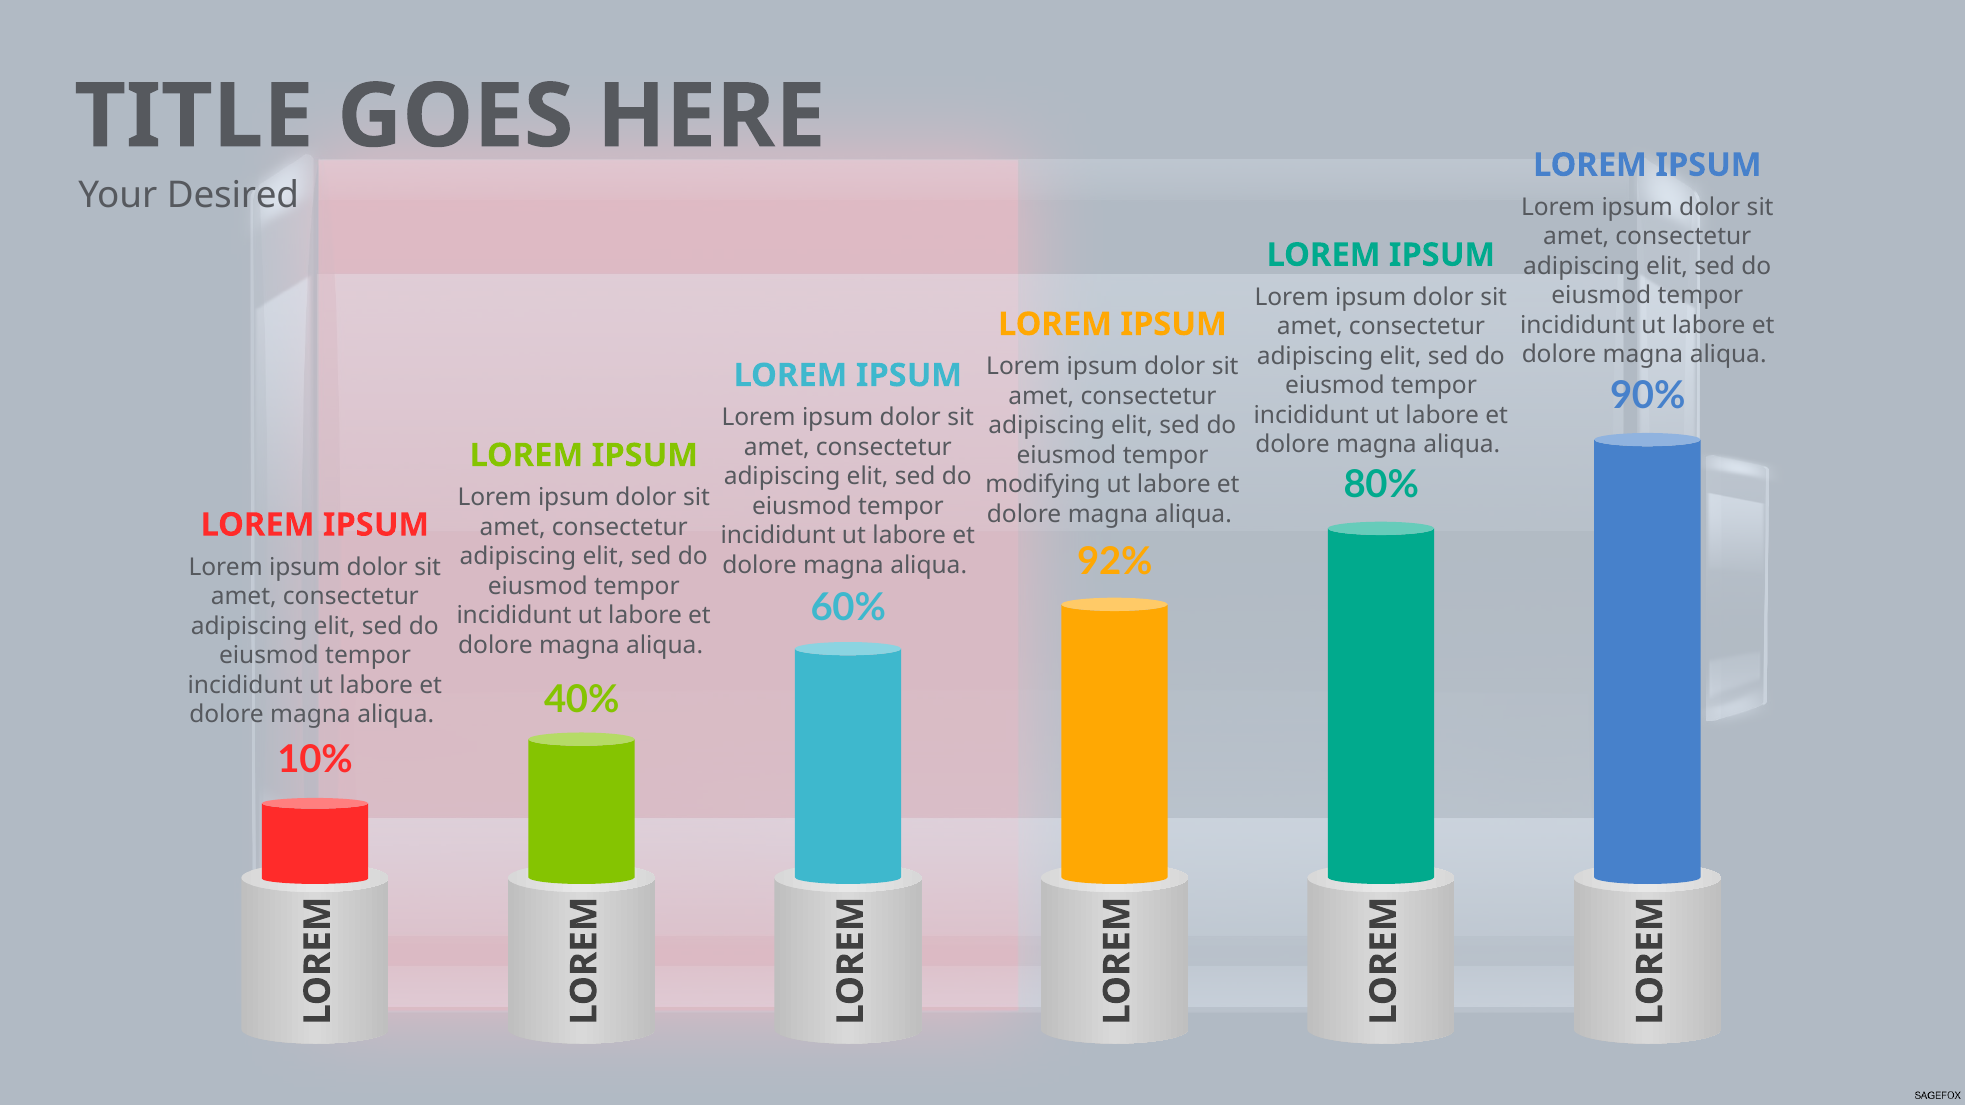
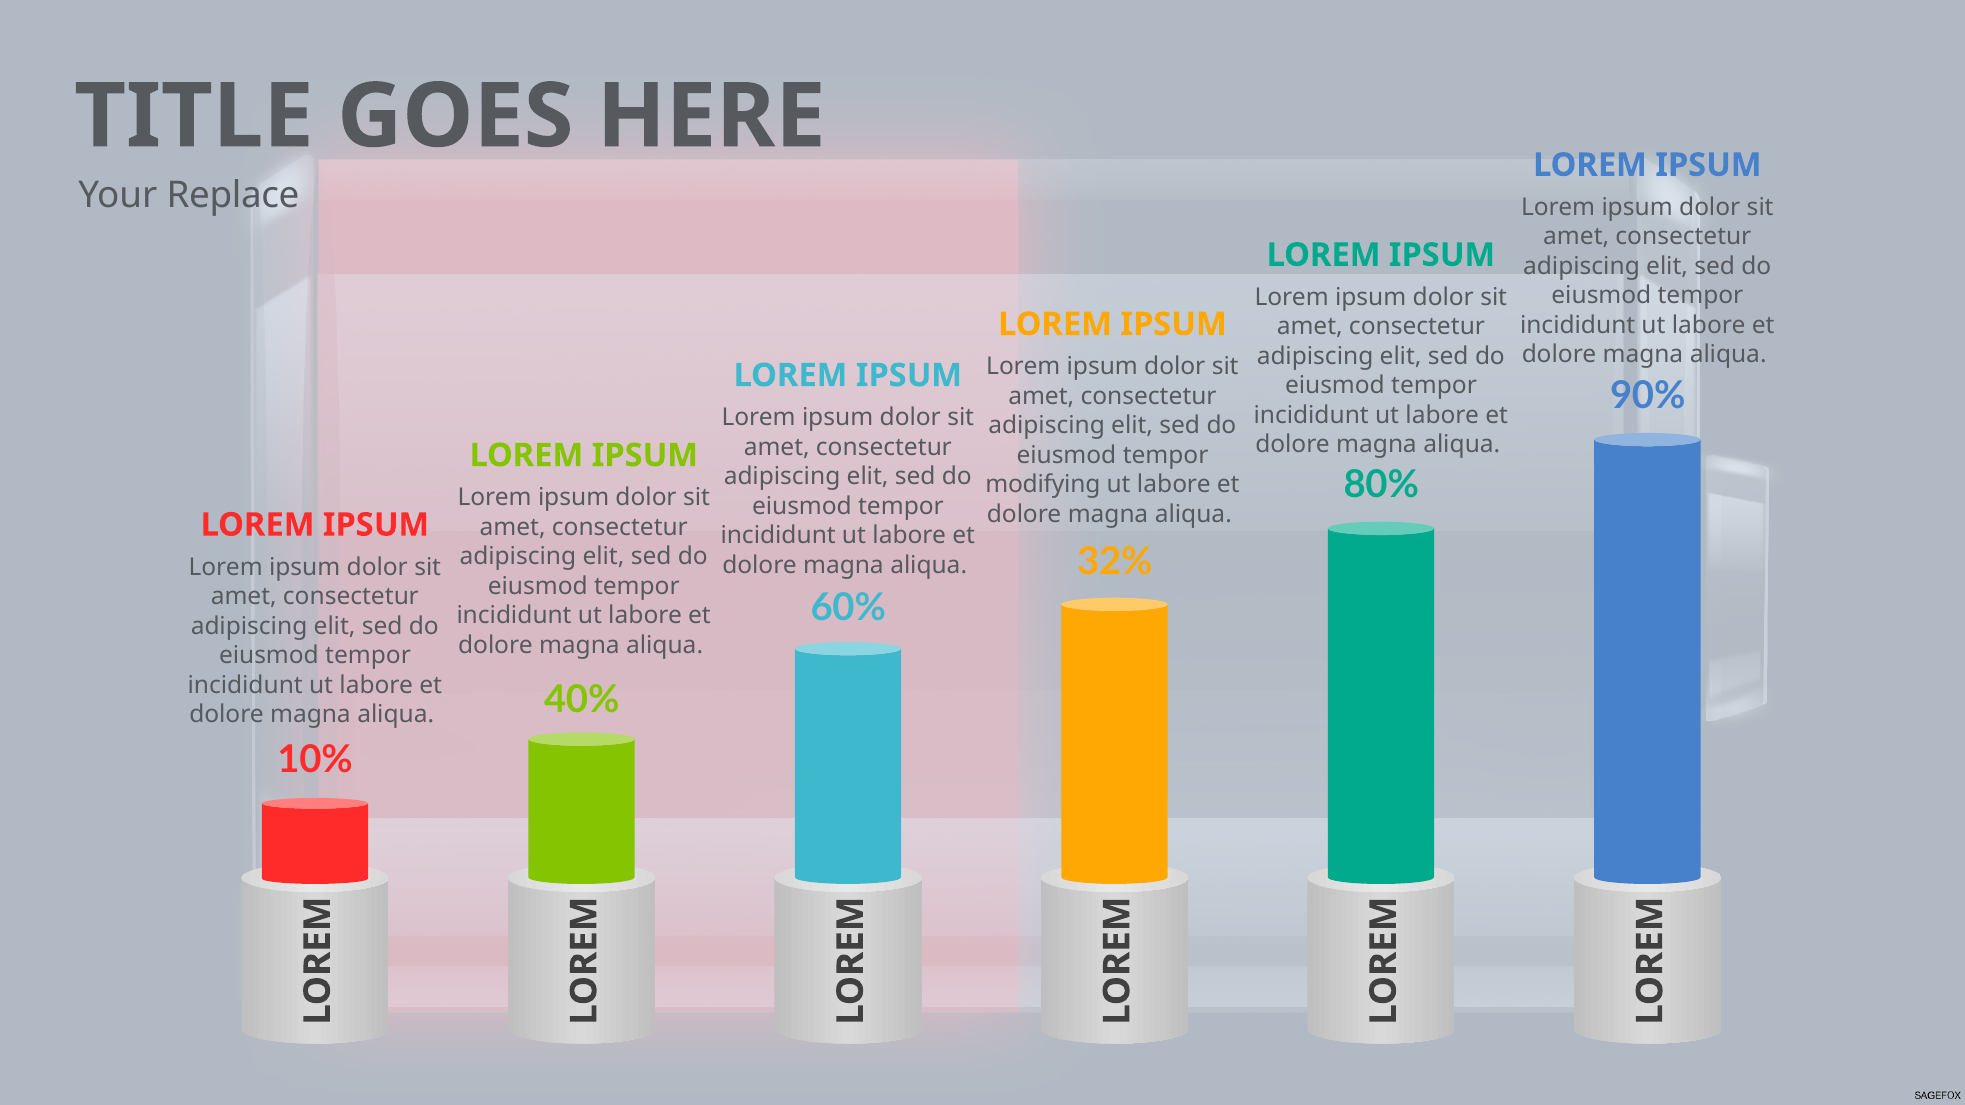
Desired: Desired -> Replace
92%: 92% -> 32%
